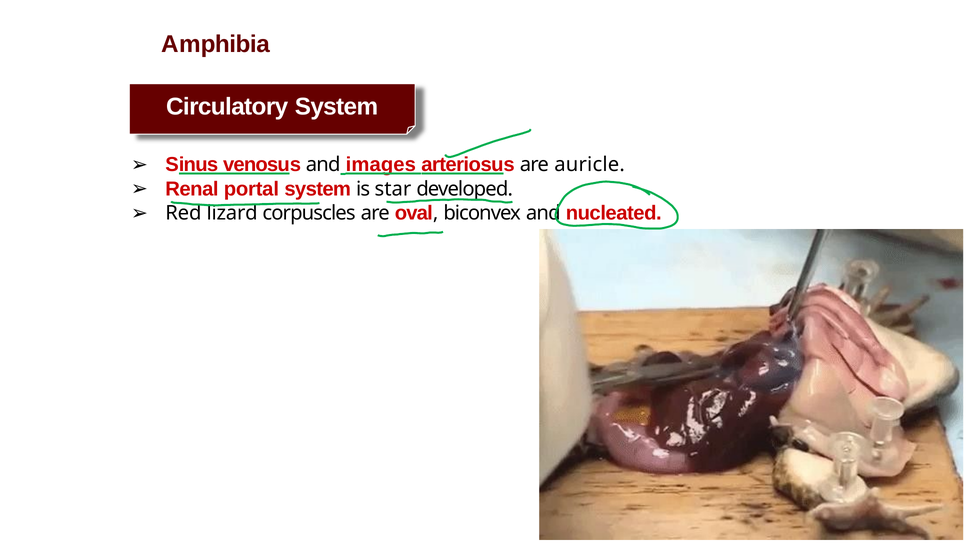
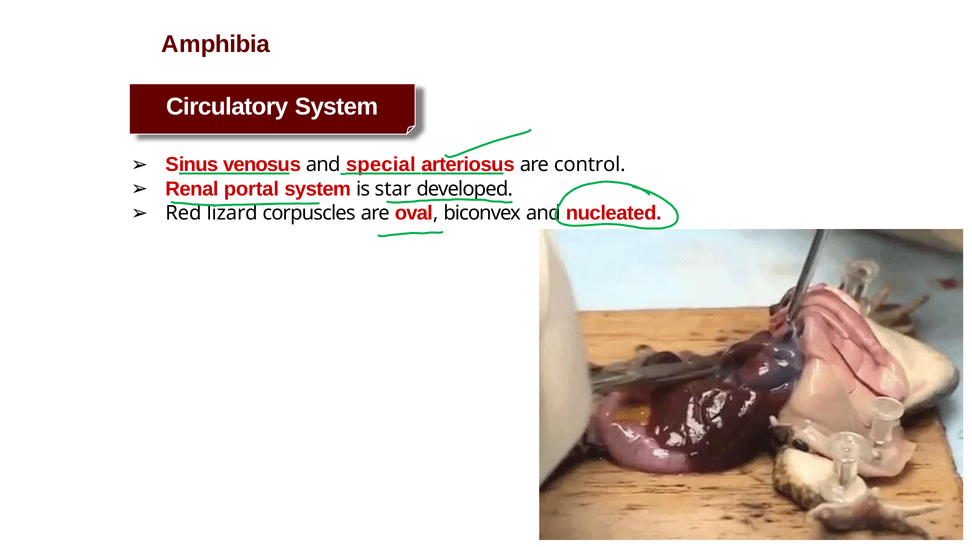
images: images -> special
auricle: auricle -> control
